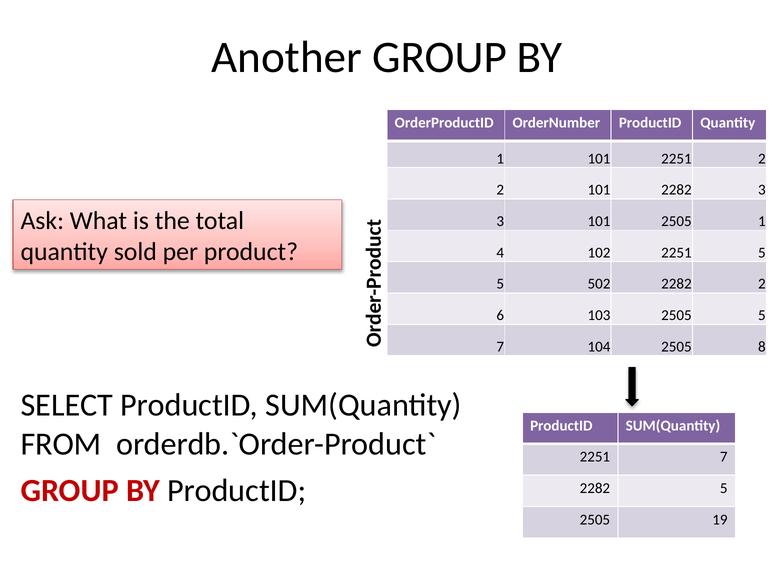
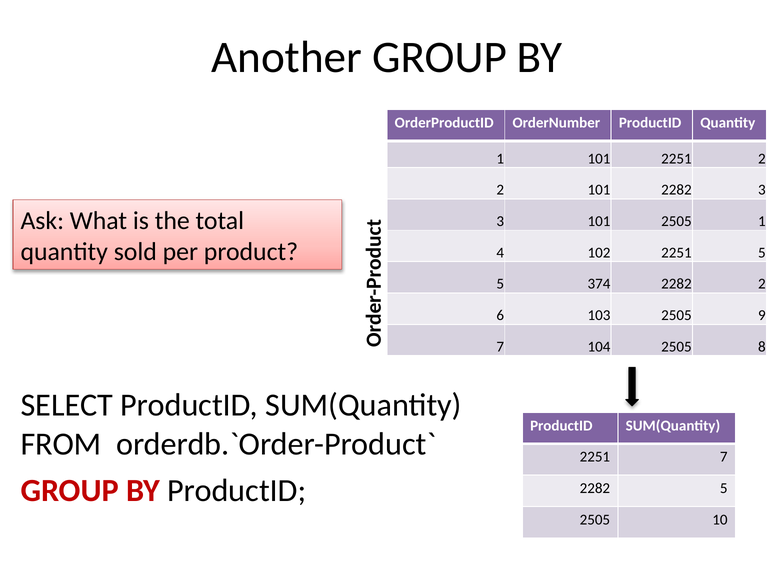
502: 502 -> 374
2505 5: 5 -> 9
19: 19 -> 10
